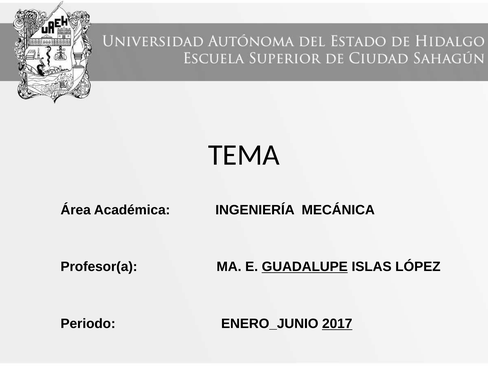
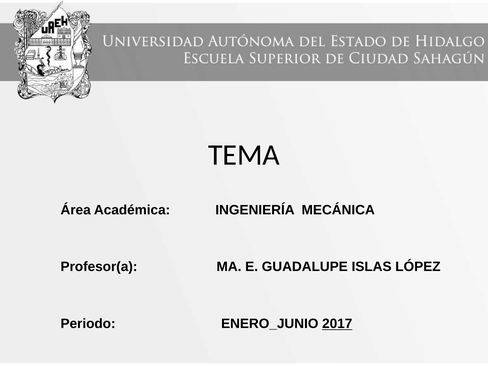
GUADALUPE underline: present -> none
